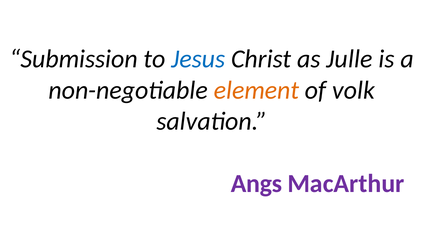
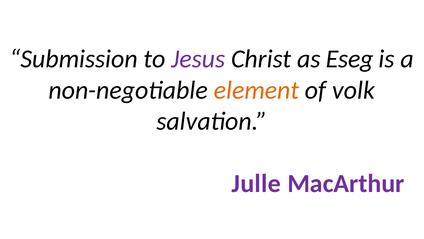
Jesus colour: blue -> purple
Julle: Julle -> Eseg
Angs: Angs -> Julle
